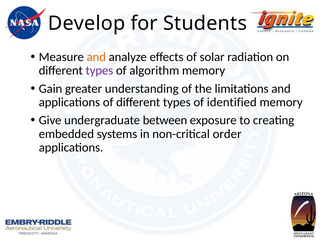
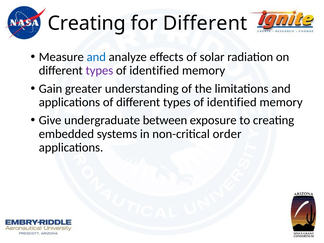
Develop at (87, 23): Develop -> Creating
for Students: Students -> Different
and at (96, 57) colour: orange -> blue
algorithm at (154, 71): algorithm -> identified
